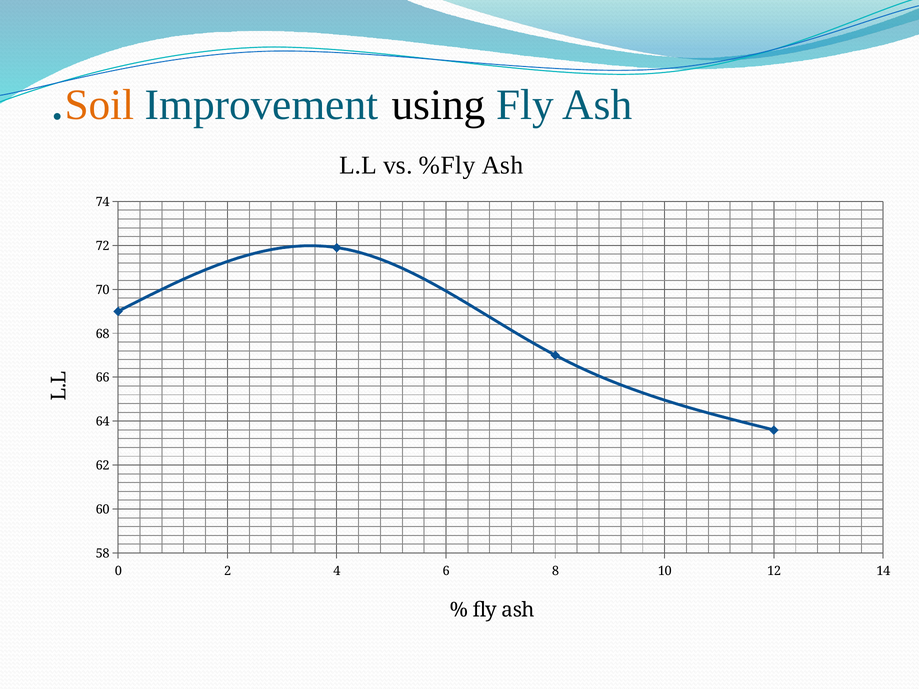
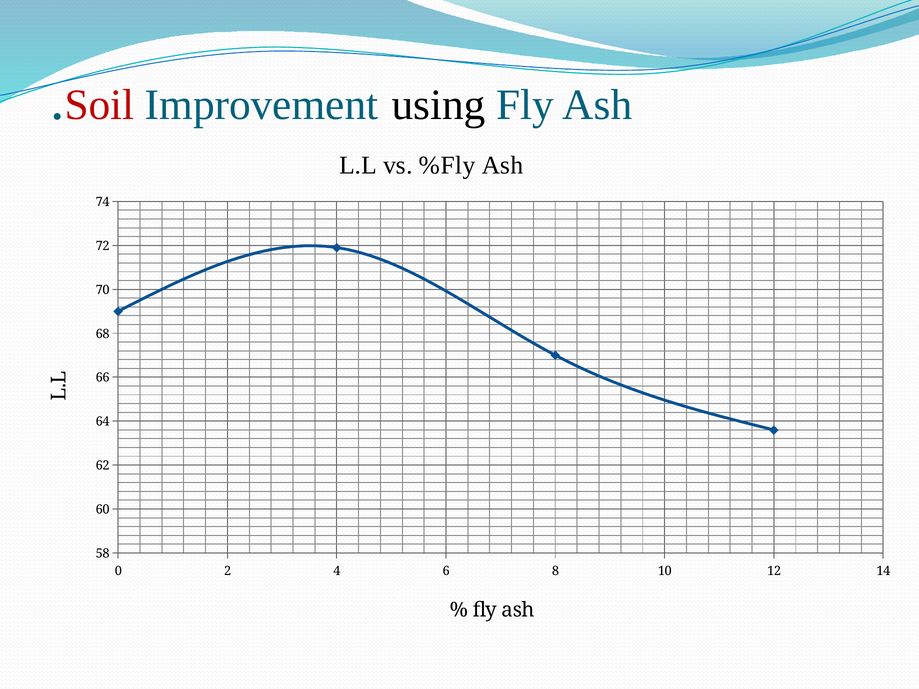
Soil colour: orange -> red
